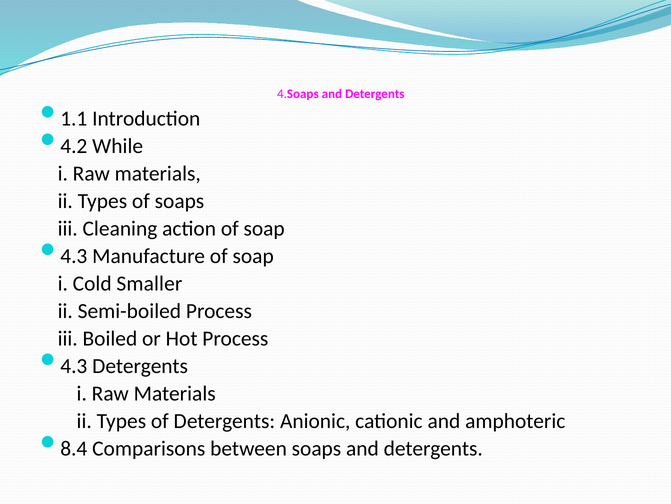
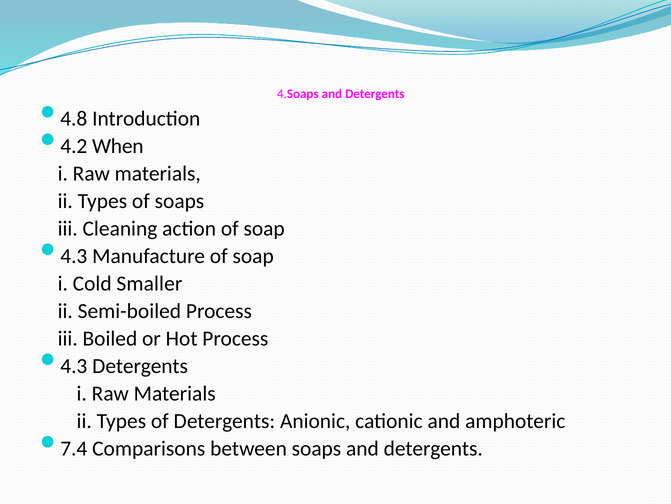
1.1: 1.1 -> 4.8
While: While -> When
8.4: 8.4 -> 7.4
